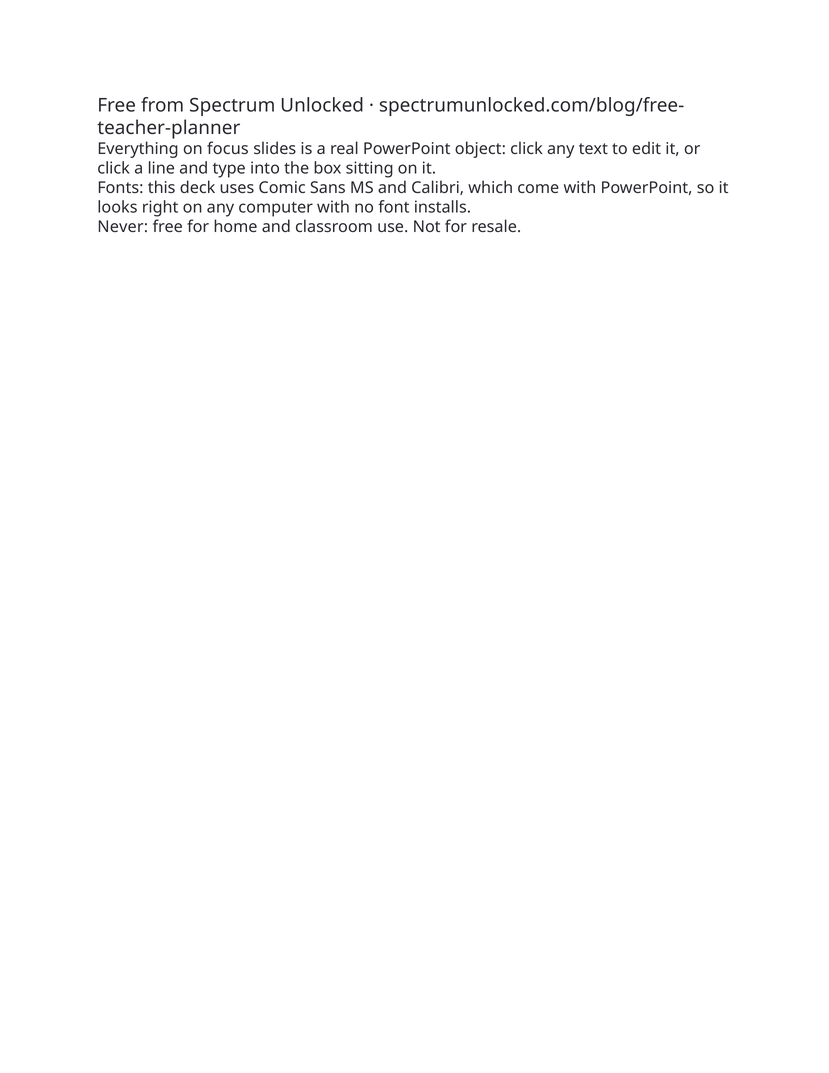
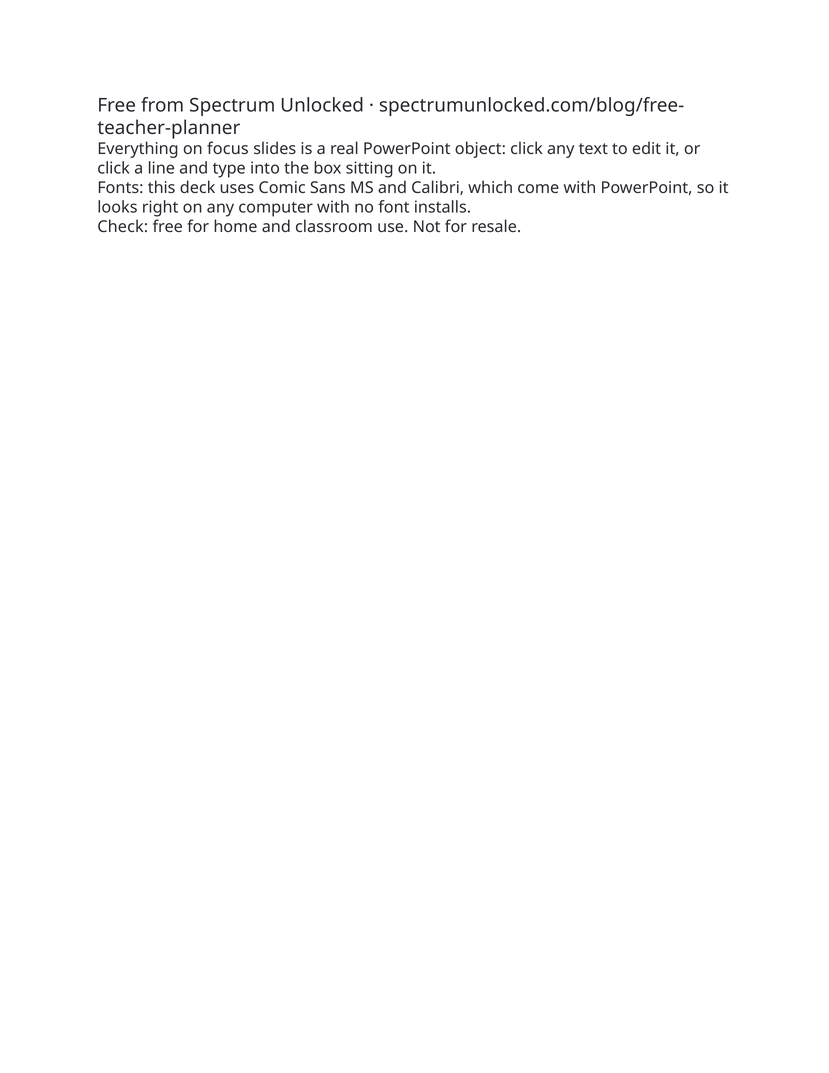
Never: Never -> Check
